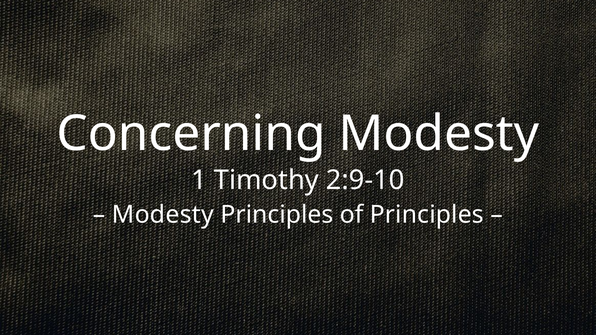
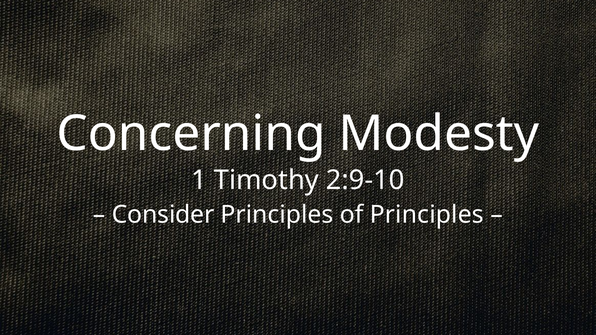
Modesty at (163, 215): Modesty -> Consider
